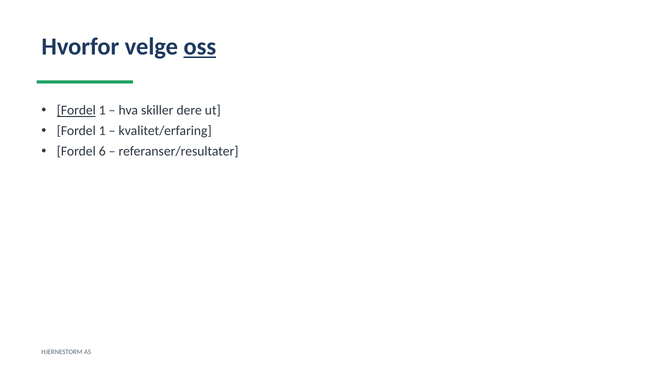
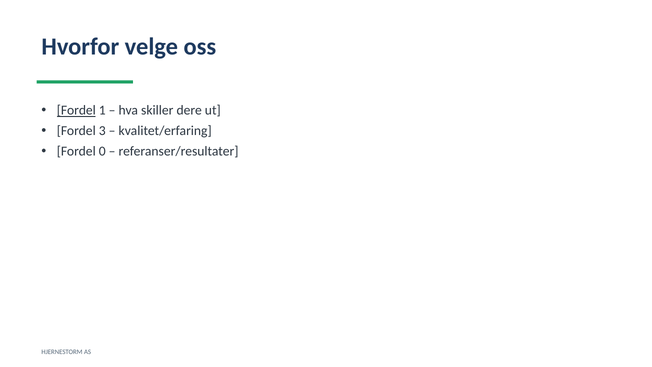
oss underline: present -> none
1 at (102, 131): 1 -> 3
6: 6 -> 0
